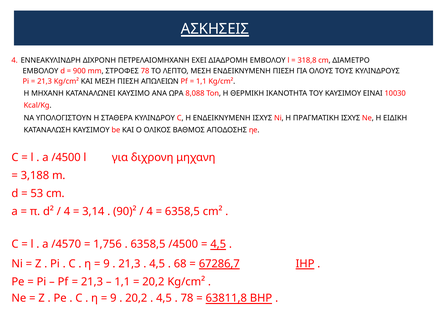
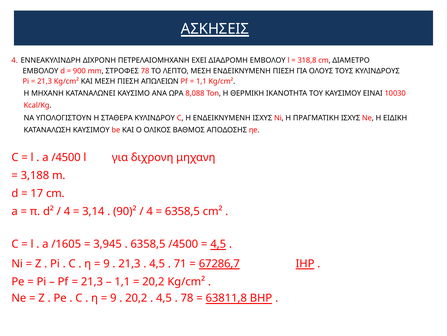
53: 53 -> 17
/4570: /4570 -> /1605
1,756: 1,756 -> 3,945
68: 68 -> 71
